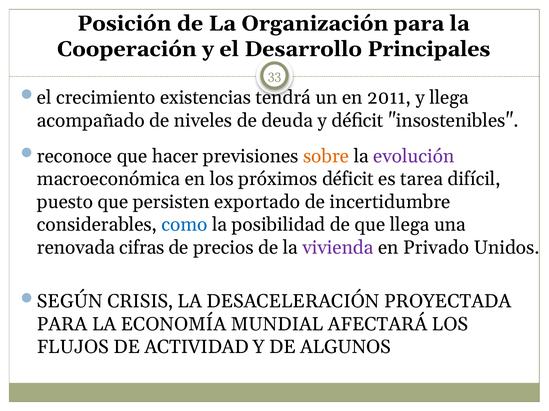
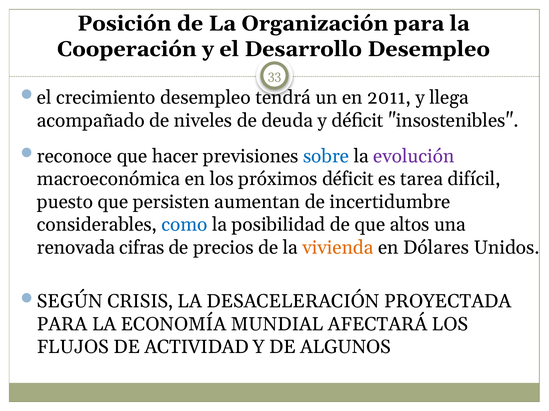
Desarrollo Principales: Principales -> Desempleo
crecimiento existencias: existencias -> desempleo
sobre colour: orange -> blue
exportado: exportado -> aumentan
que llega: llega -> altos
vivienda colour: purple -> orange
Privado: Privado -> Dólares
